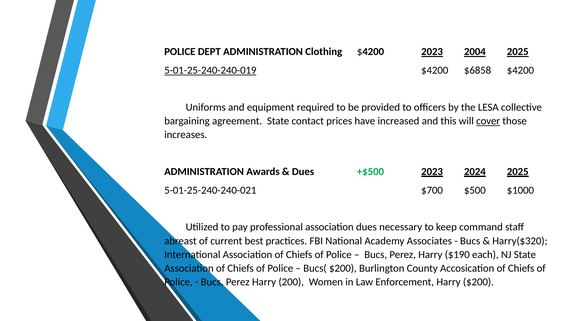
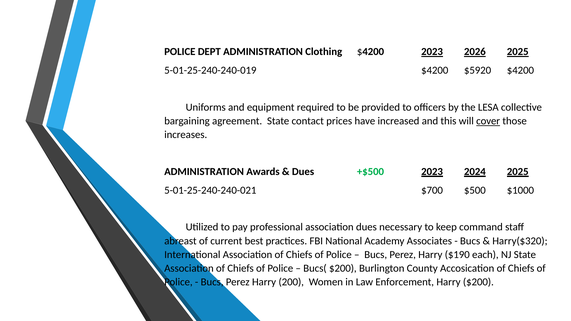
2004: 2004 -> 2026
5-01-25-240-240-019 underline: present -> none
$6858: $6858 -> $5920
